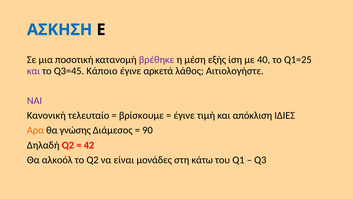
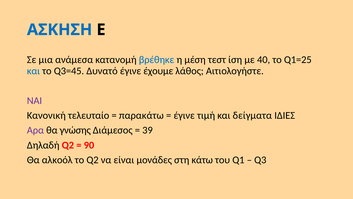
ποσοτική: ποσοτική -> ανάμεσα
βρέθηκε colour: purple -> blue
εξής: εξής -> τεστ
και at (33, 71) colour: purple -> blue
Κάποιο: Κάποιο -> Δυνατό
αρκετά: αρκετά -> έχουμε
βρίσκουμε: βρίσκουμε -> παρακάτω
απόκλιση: απόκλιση -> δείγματα
Αρα colour: orange -> purple
90: 90 -> 39
42: 42 -> 90
